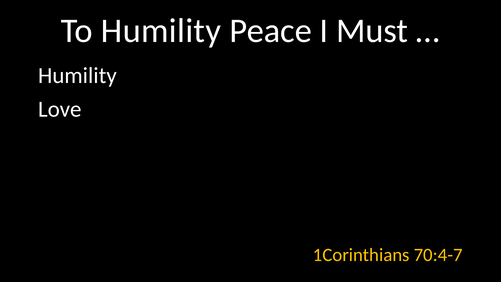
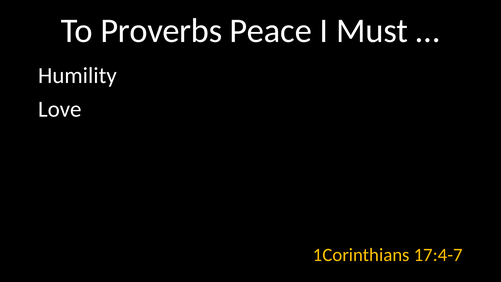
To Humility: Humility -> Proverbs
70:4-7: 70:4-7 -> 17:4-7
